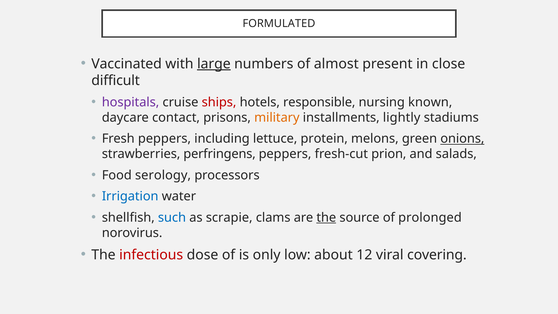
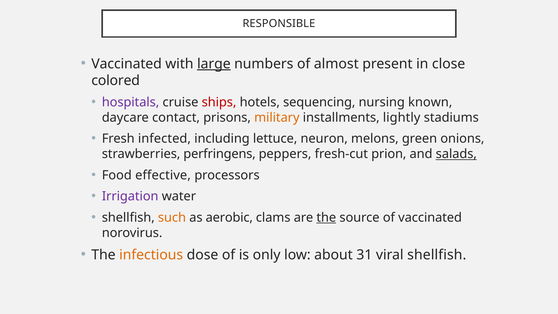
FORMULATED: FORMULATED -> RESPONSIBLE
difficult: difficult -> colored
responsible: responsible -> sequencing
Fresh peppers: peppers -> infected
protein: protein -> neuron
onions underline: present -> none
salads underline: none -> present
serology: serology -> effective
Irrigation colour: blue -> purple
such colour: blue -> orange
scrapie: scrapie -> aerobic
of prolonged: prolonged -> vaccinated
infectious colour: red -> orange
12: 12 -> 31
viral covering: covering -> shellfish
